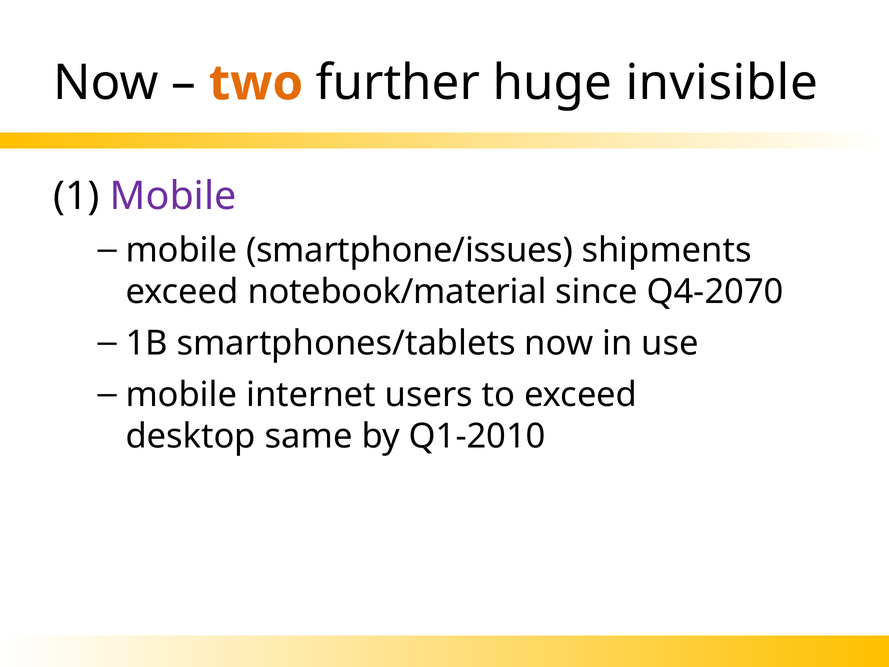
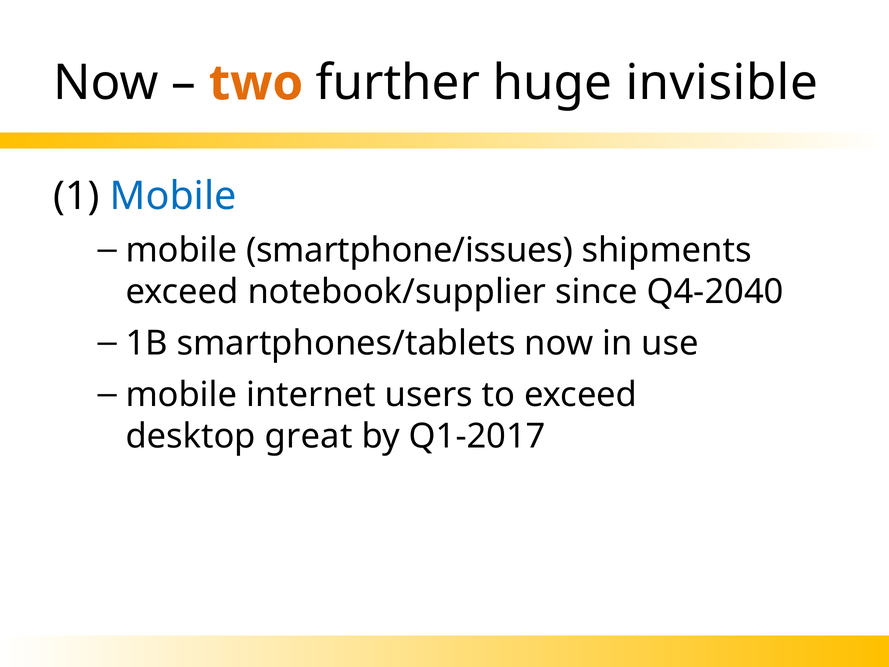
Mobile at (173, 196) colour: purple -> blue
notebook/material: notebook/material -> notebook/supplier
Q4-2070: Q4-2070 -> Q4-2040
same: same -> great
Q1-2010: Q1-2010 -> Q1-2017
